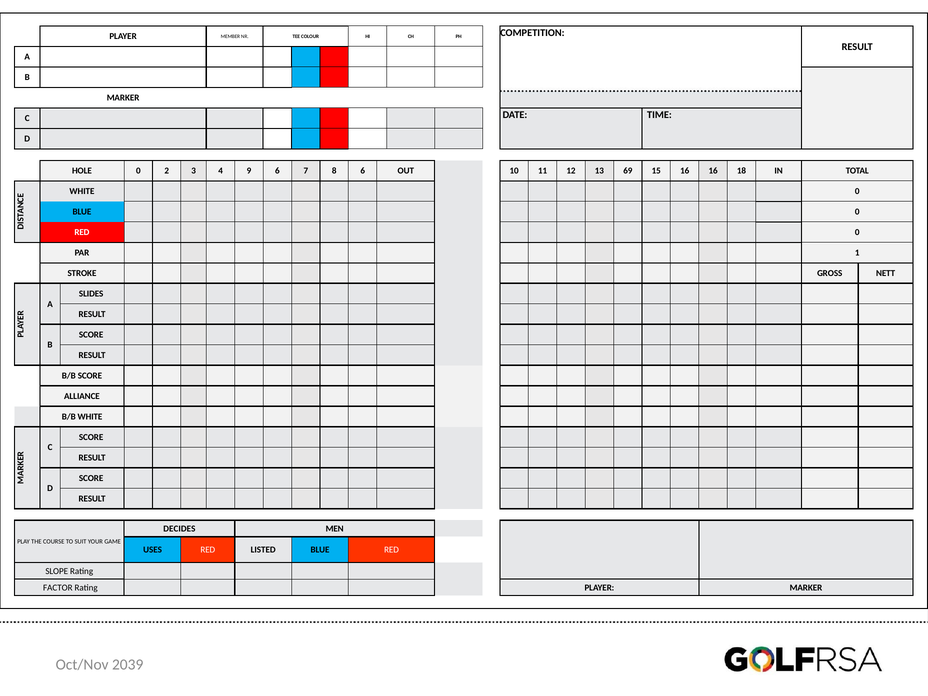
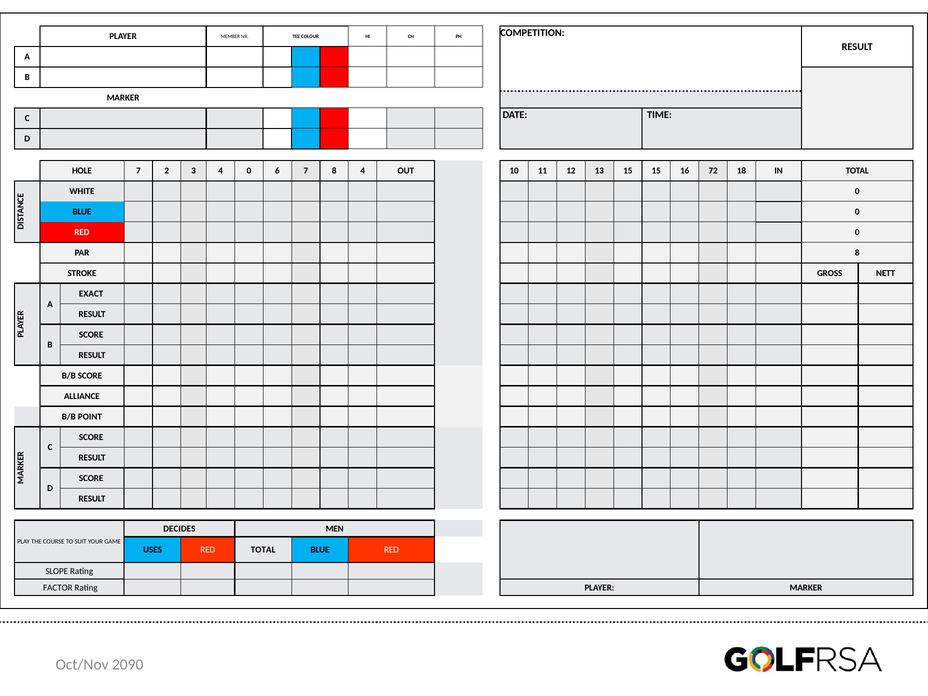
HOLE 0: 0 -> 7
4 9: 9 -> 0
8 6: 6 -> 4
13 69: 69 -> 15
16 16: 16 -> 72
PAR 1: 1 -> 8
SLIDES: SLIDES -> EXACT
B/B WHITE: WHITE -> POINT
RED LISTED: LISTED -> TOTAL
2039: 2039 -> 2090
